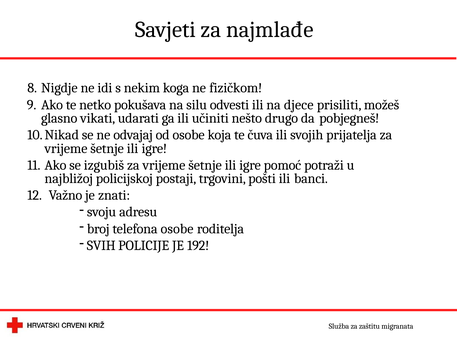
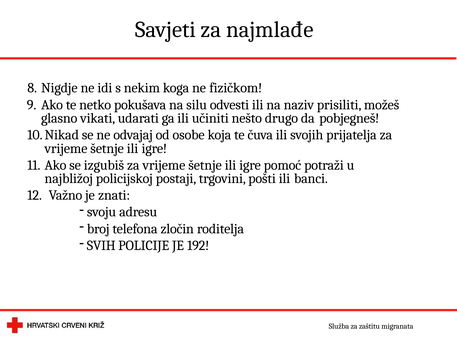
djece: djece -> naziv
telefona osobe: osobe -> zločin
